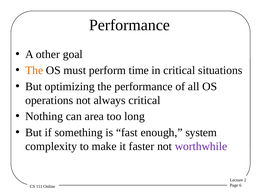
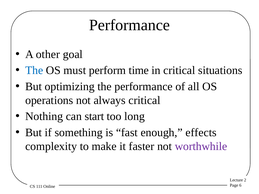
The at (34, 70) colour: orange -> blue
area: area -> start
system: system -> effects
